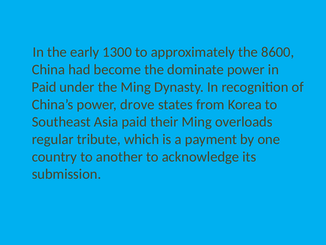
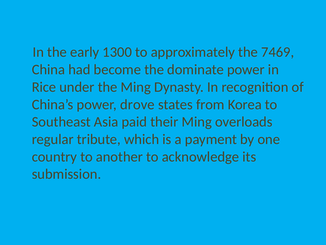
8600: 8600 -> 7469
Paid at (44, 87): Paid -> Rice
